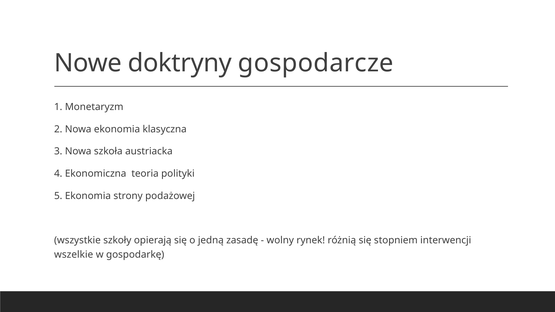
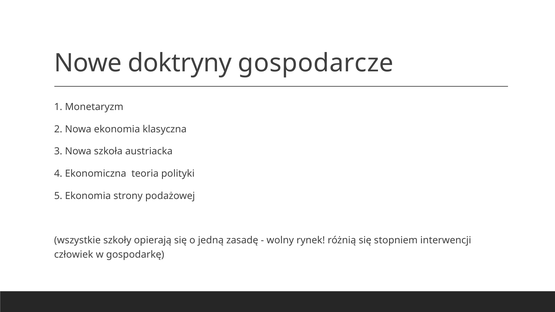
wszelkie: wszelkie -> człowiek
